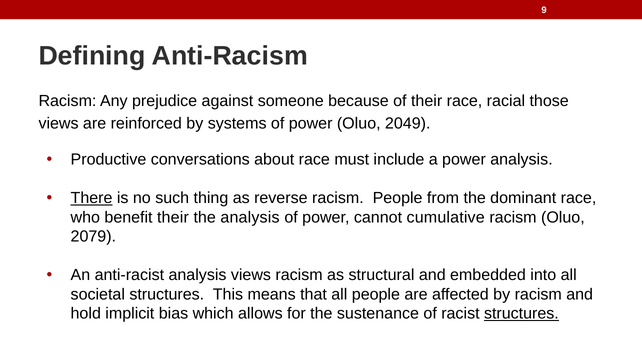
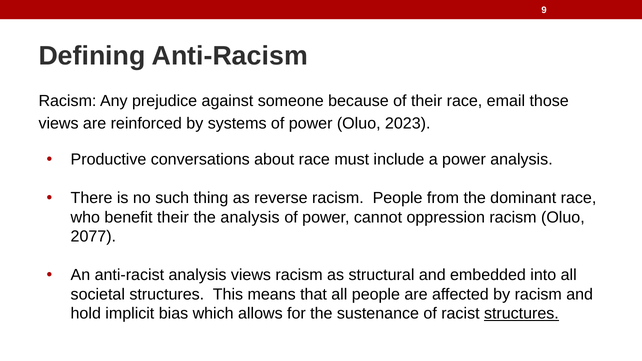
racial: racial -> email
2049: 2049 -> 2023
There underline: present -> none
cumulative: cumulative -> oppression
2079: 2079 -> 2077
